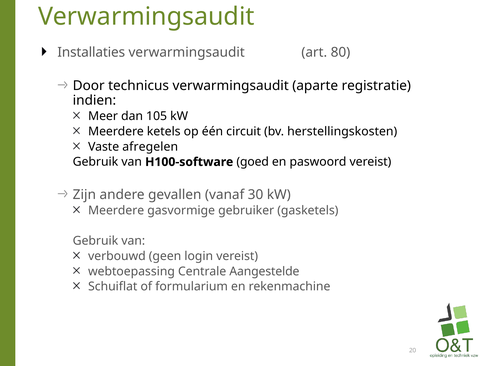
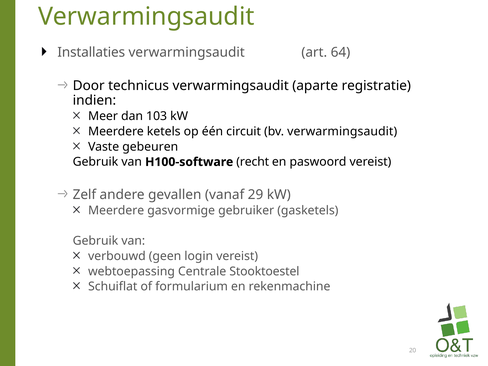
80: 80 -> 64
105: 105 -> 103
bv herstellingskosten: herstellingskosten -> verwarmingsaudit
afregelen: afregelen -> gebeuren
goed: goed -> recht
Zijn: Zijn -> Zelf
30: 30 -> 29
Aangestelde: Aangestelde -> Stooktoestel
